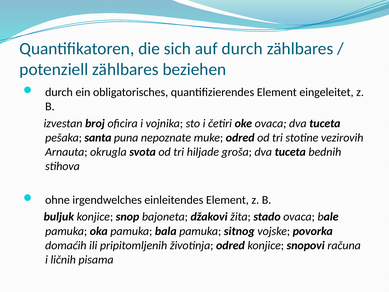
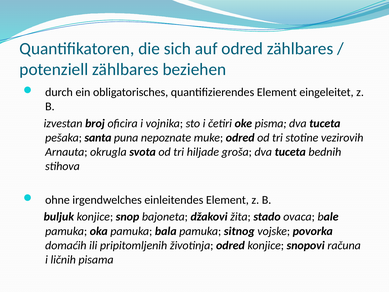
auf durch: durch -> odred
oke ovaca: ovaca -> pisma
